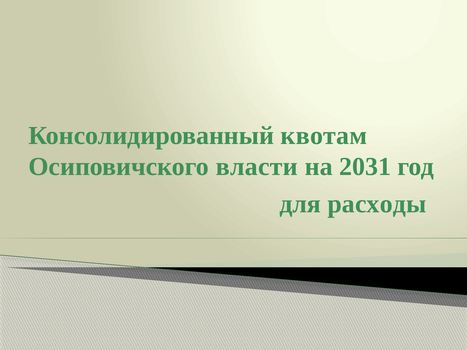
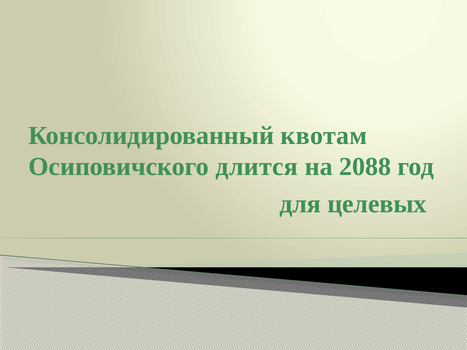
власти: власти -> длится
2031: 2031 -> 2088
расходы: расходы -> целевых
